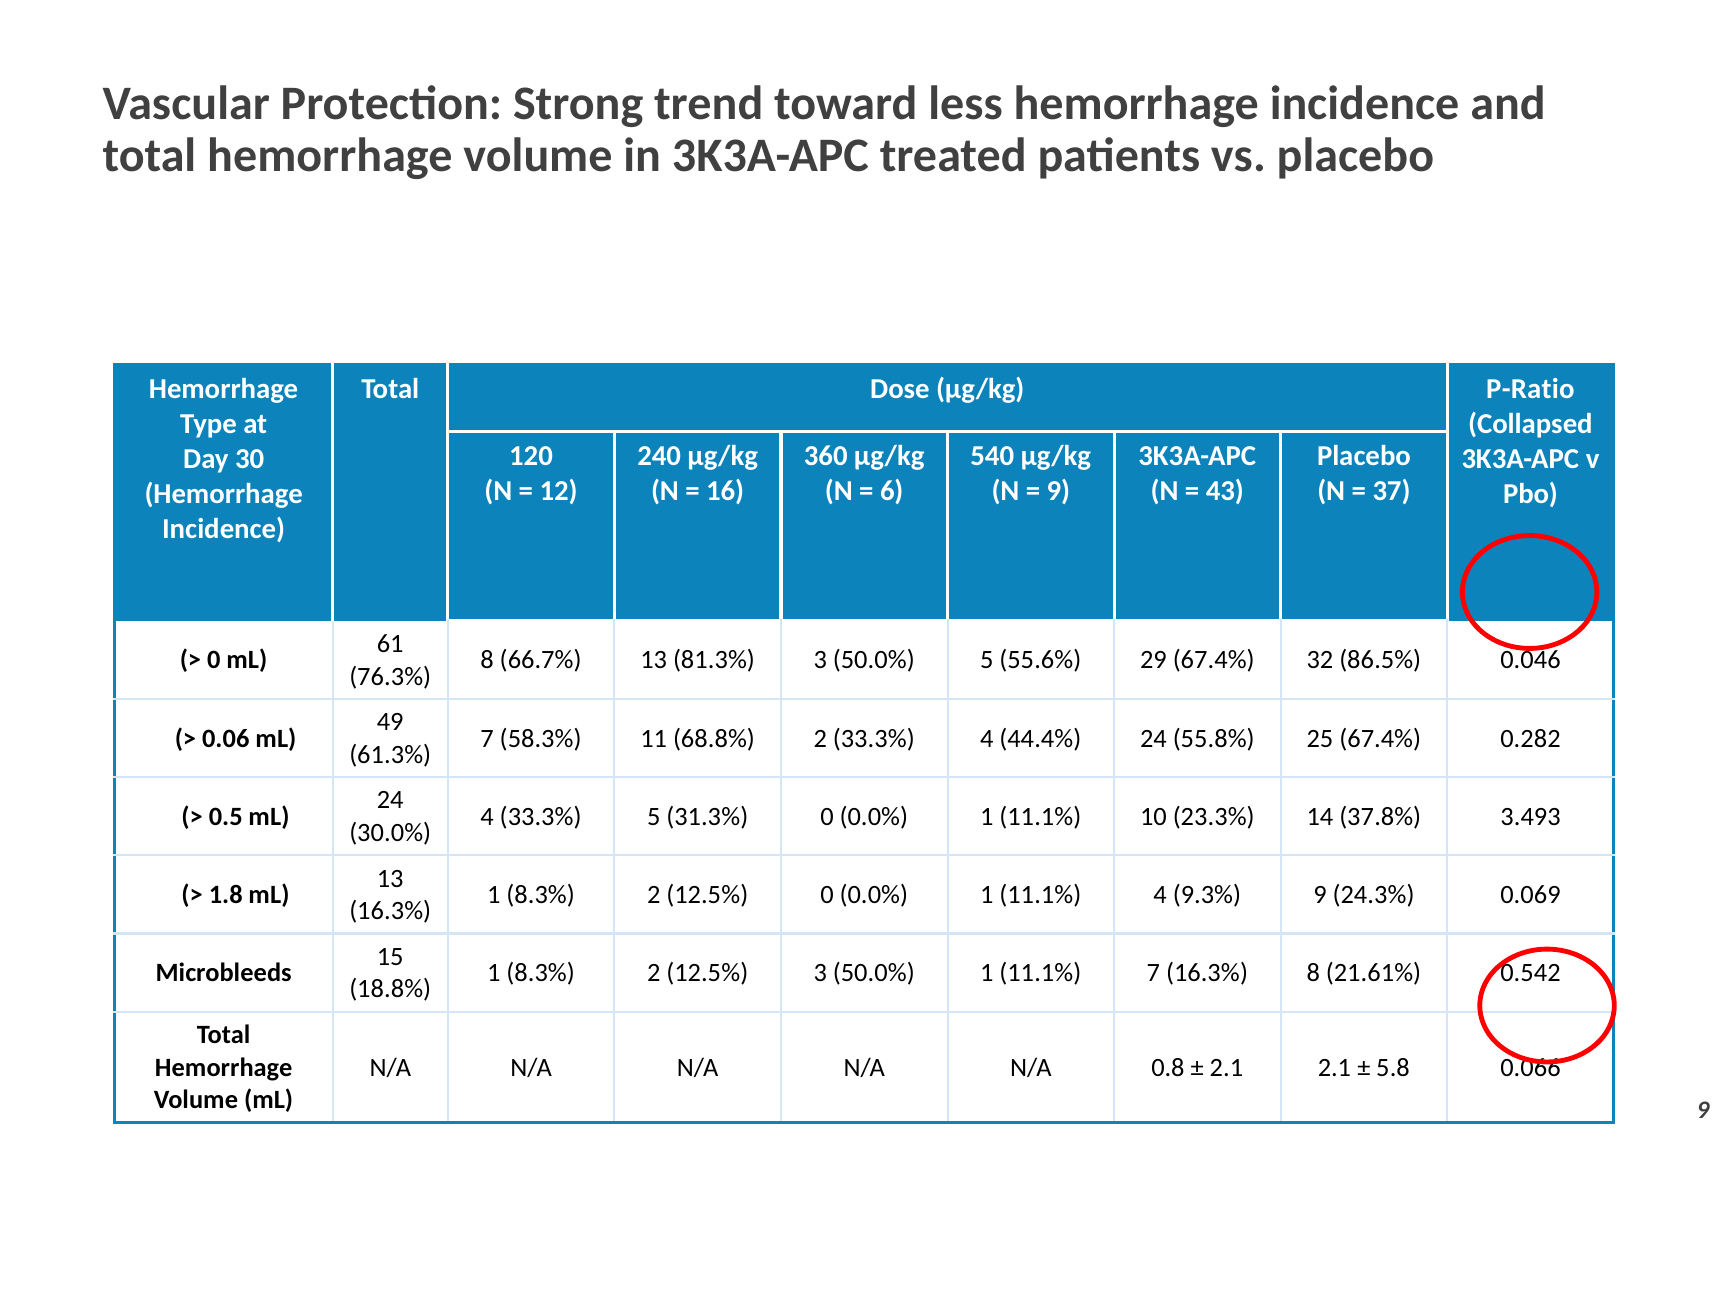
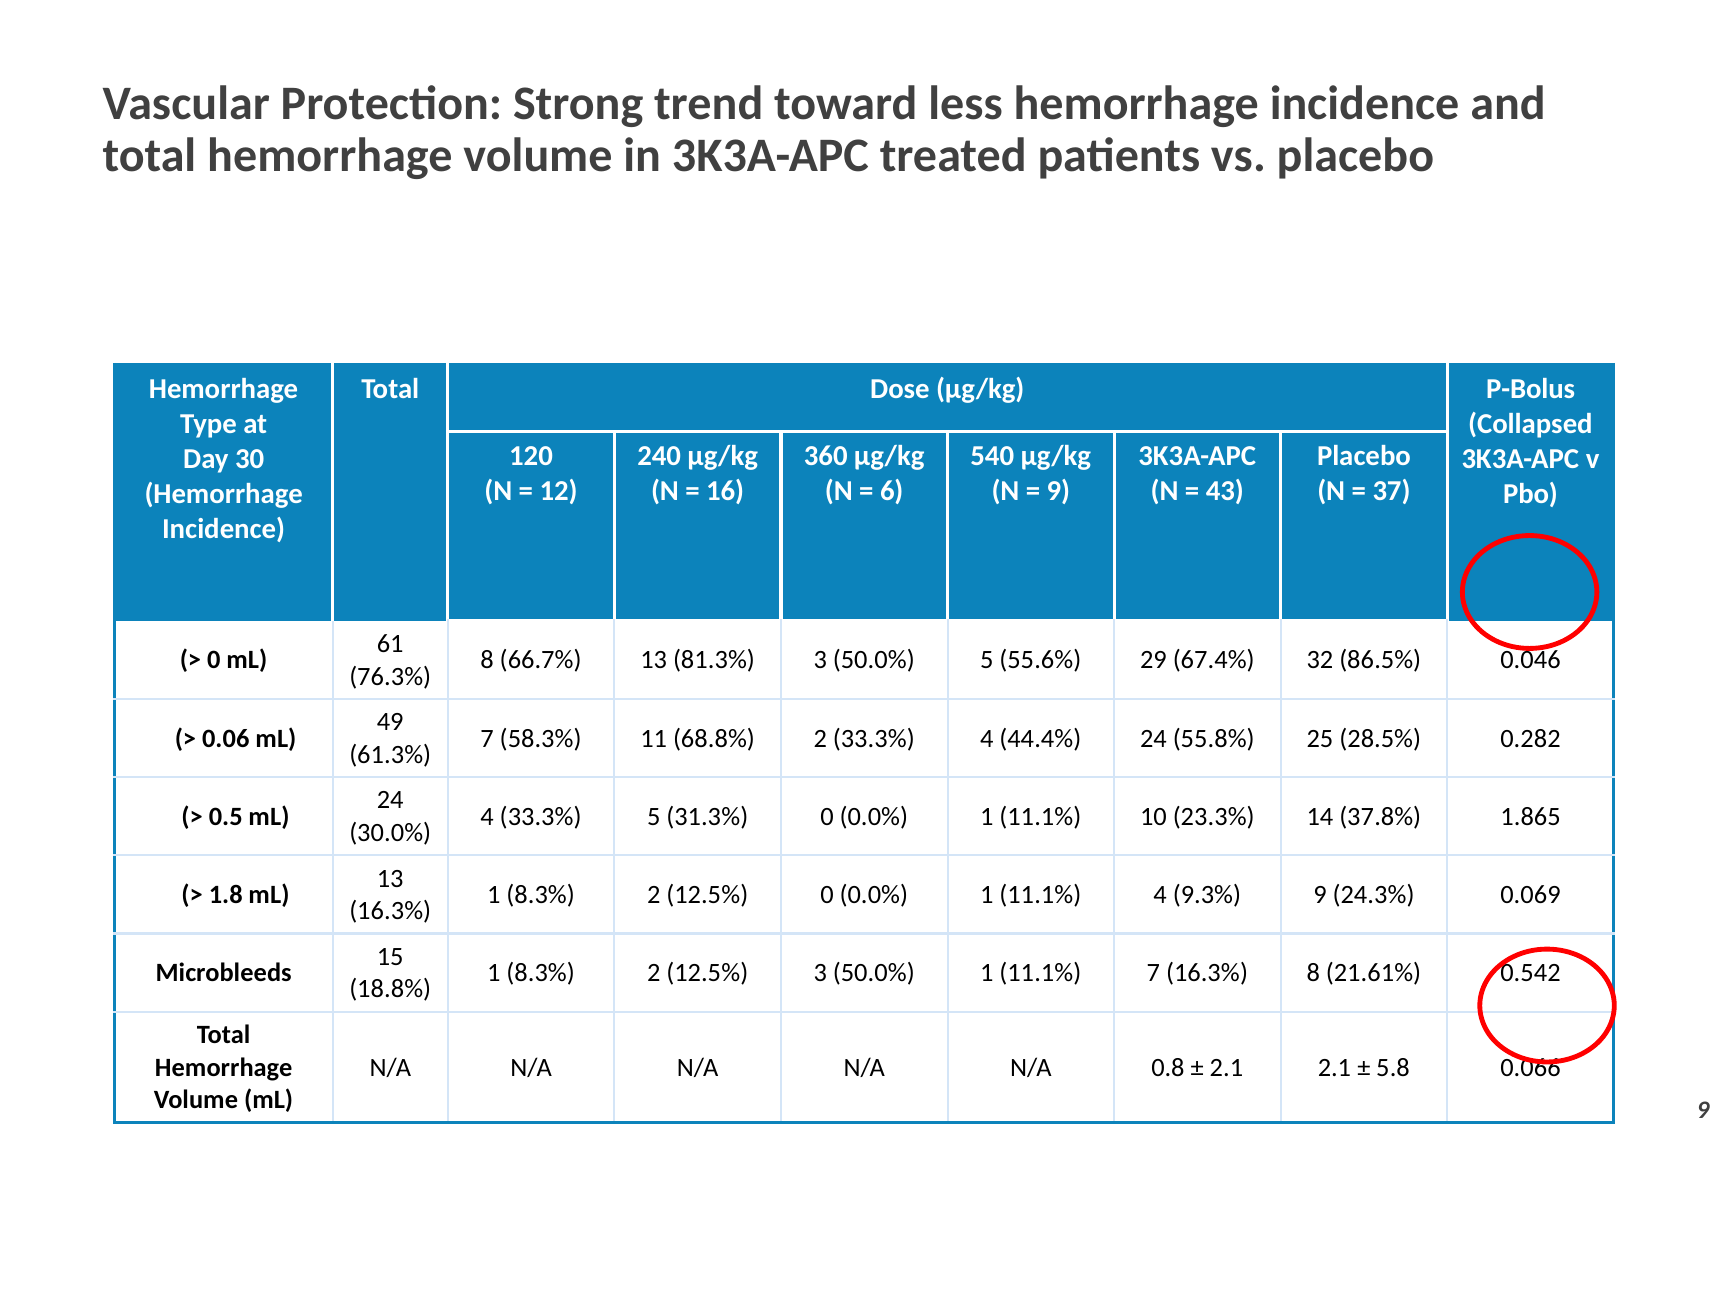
P-Ratio: P-Ratio -> P-Bolus
25 67.4%: 67.4% -> 28.5%
3.493: 3.493 -> 1.865
